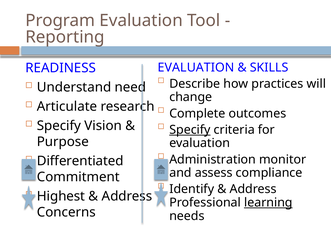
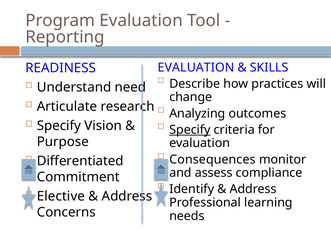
Complete: Complete -> Analyzing
Administration: Administration -> Consequences
Highest: Highest -> Elective
learning underline: present -> none
